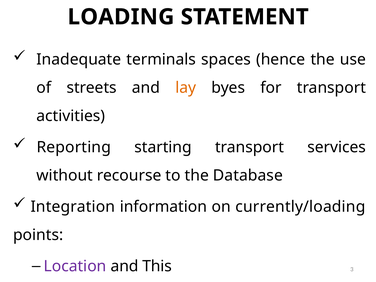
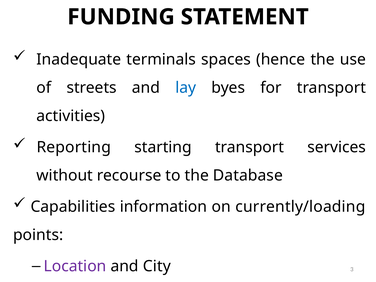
LOADING: LOADING -> FUNDING
lay colour: orange -> blue
Integration: Integration -> Capabilities
This: This -> City
